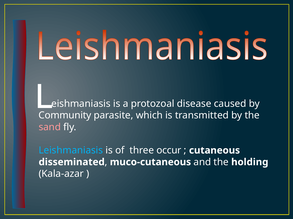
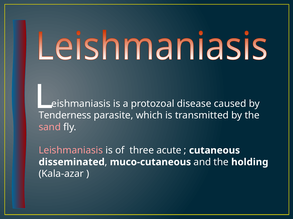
Community: Community -> Tenderness
Leishmaniasis colour: light blue -> pink
occur: occur -> acute
